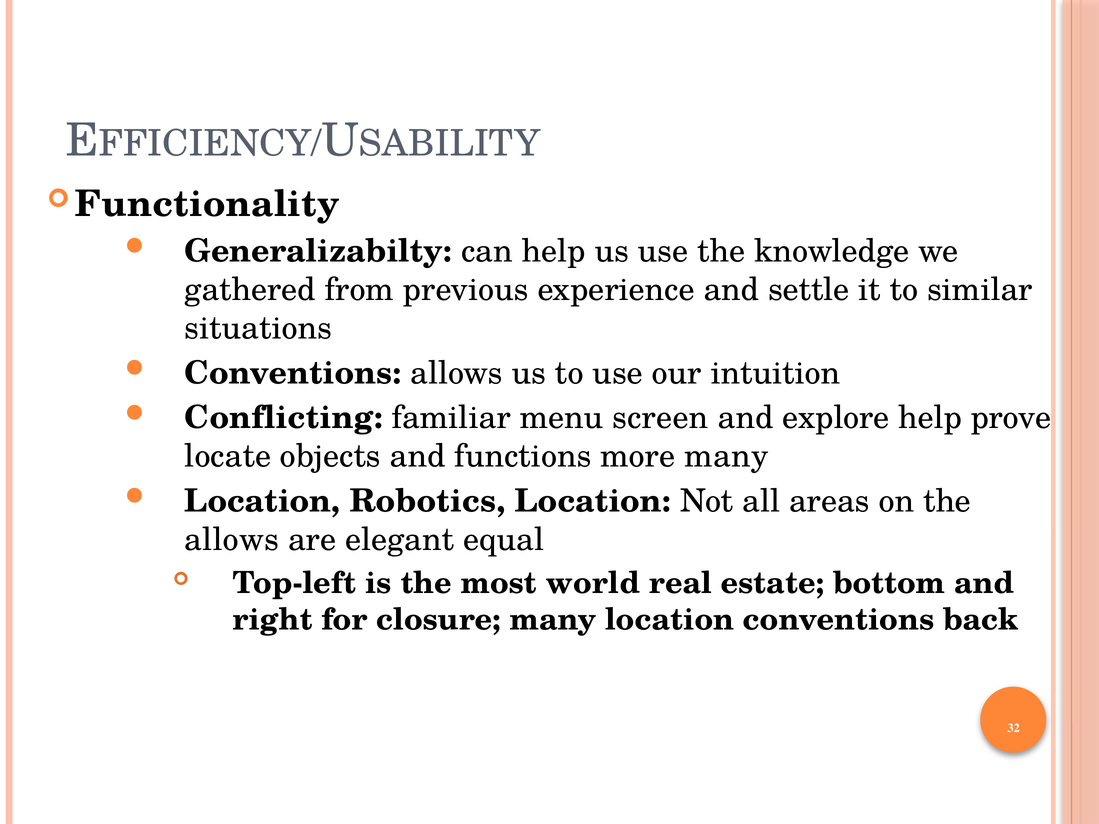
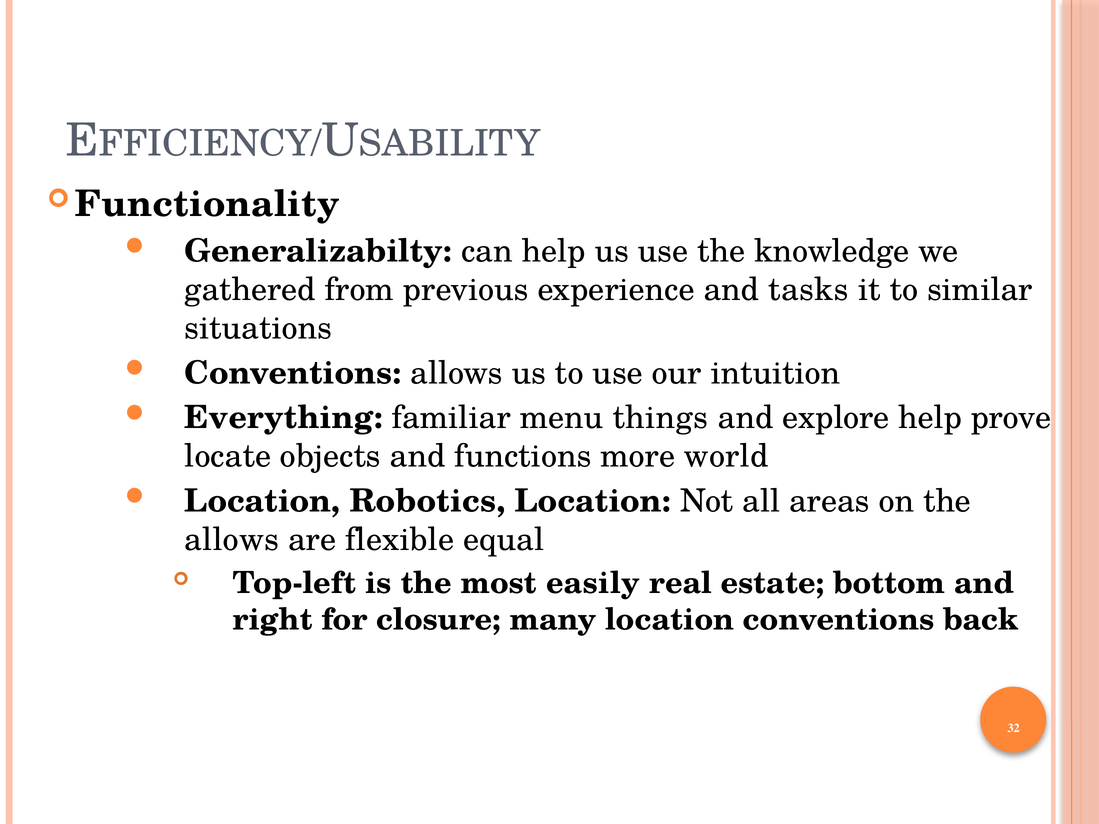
settle: settle -> tasks
Conflicting: Conflicting -> Everything
screen: screen -> things
more many: many -> world
elegant: elegant -> flexible
world: world -> easily
